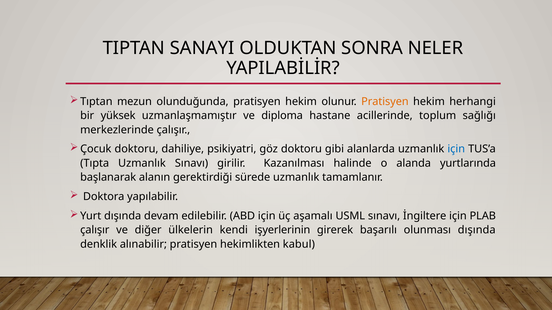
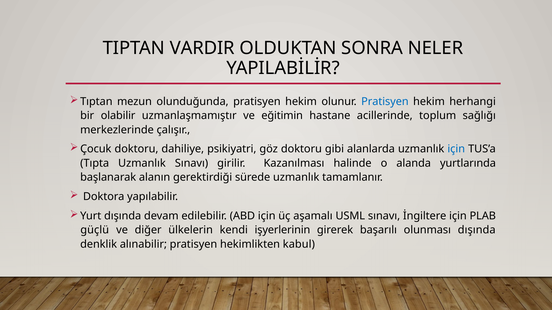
SANAYI: SANAYI -> VARDIR
Pratisyen at (385, 102) colour: orange -> blue
yüksek: yüksek -> olabilir
diploma: diploma -> eğitimin
çalışır at (95, 230): çalışır -> güçlü
